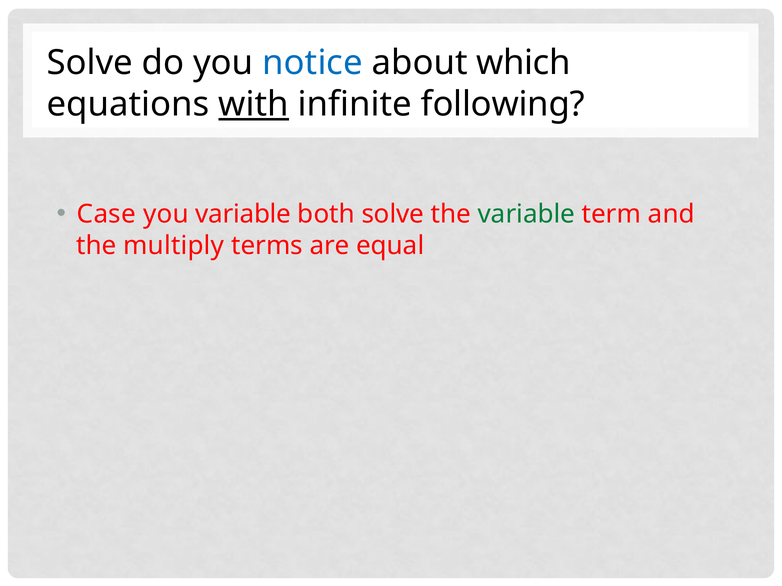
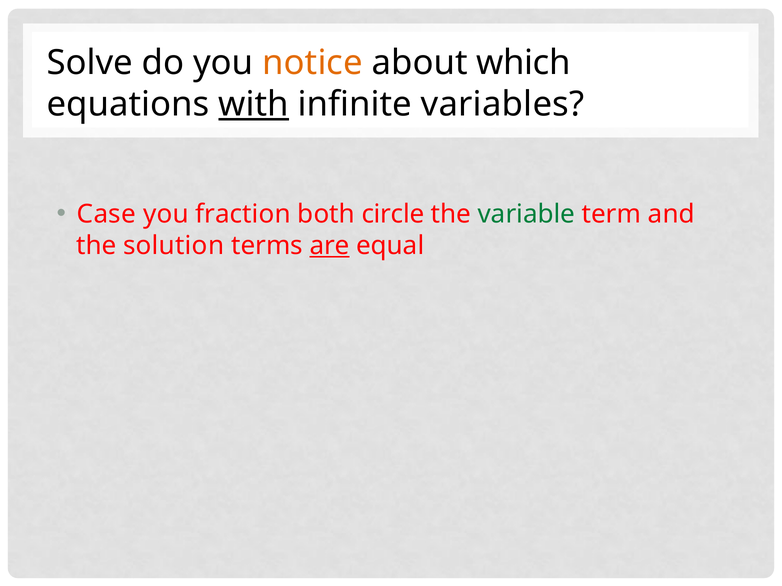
notice colour: blue -> orange
following: following -> variables
you variable: variable -> fraction
both solve: solve -> circle
multiply: multiply -> solution
are underline: none -> present
